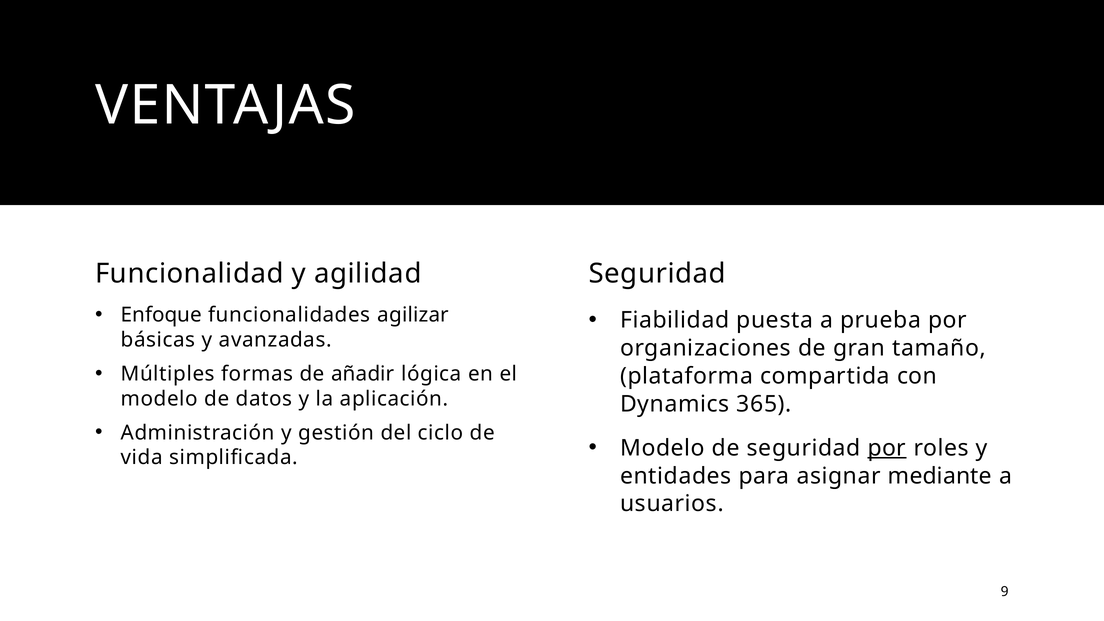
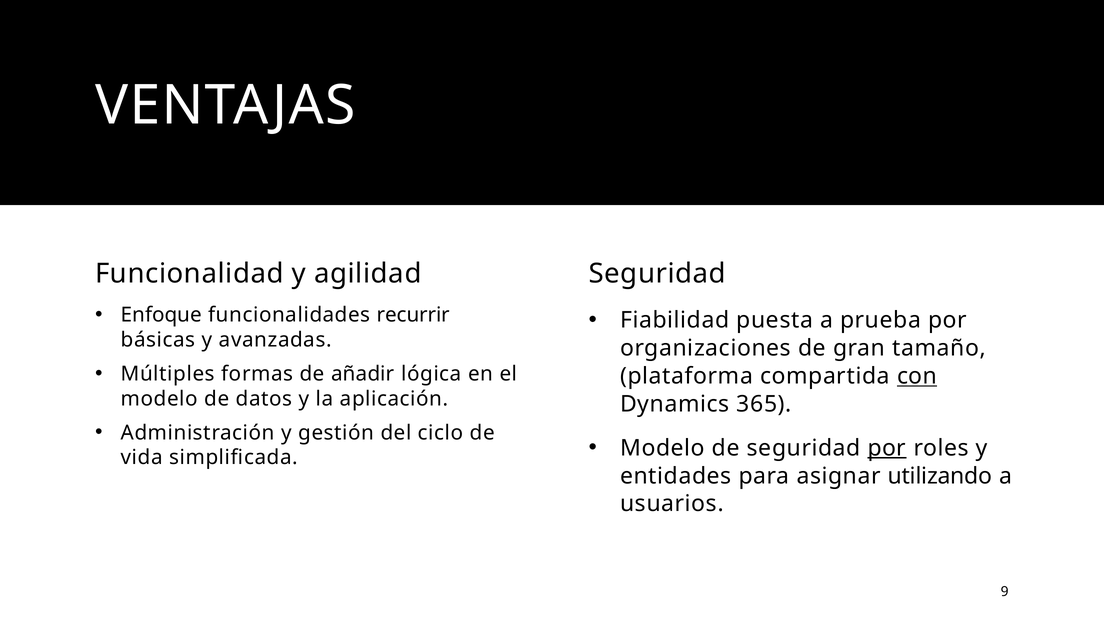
agilizar: agilizar -> recurrir
con underline: none -> present
mediante: mediante -> utilizando
